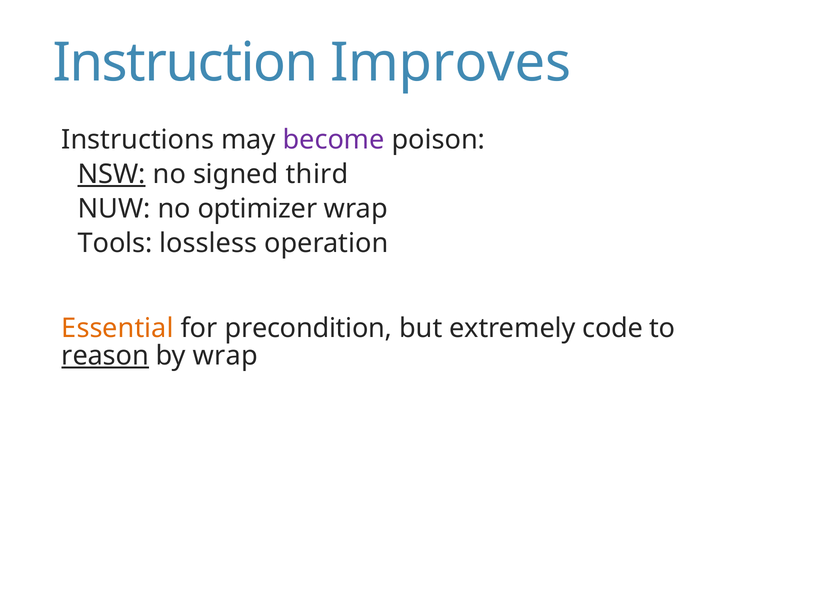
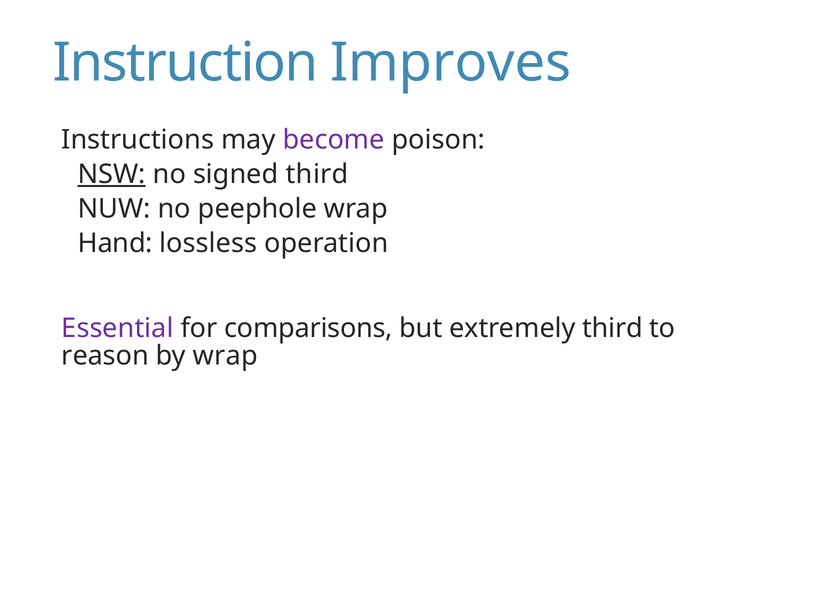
optimizer: optimizer -> peephole
Tools: Tools -> Hand
Essential colour: orange -> purple
precondition: precondition -> comparisons
extremely code: code -> third
reason underline: present -> none
